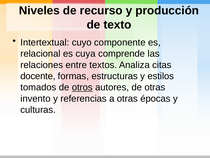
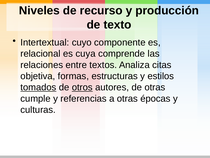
docente: docente -> objetiva
tomados underline: none -> present
invento: invento -> cumple
